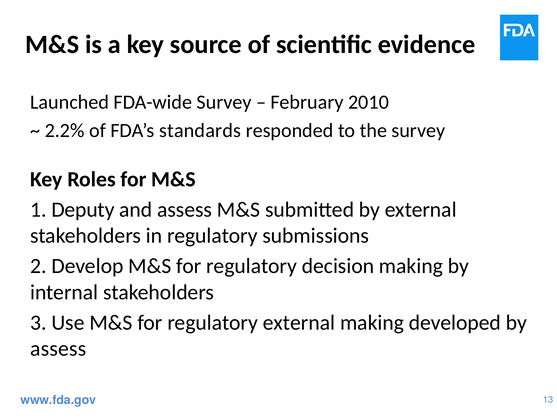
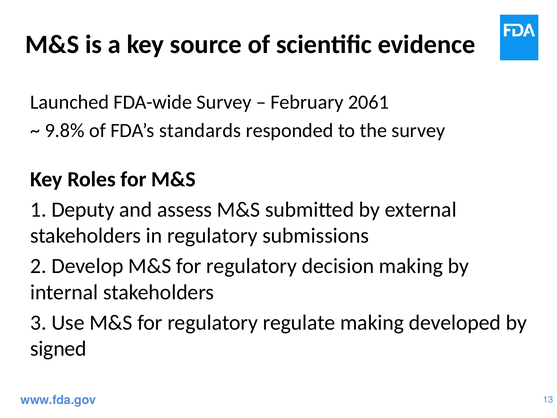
2010: 2010 -> 2061
2.2%: 2.2% -> 9.8%
regulatory external: external -> regulate
assess at (58, 348): assess -> signed
